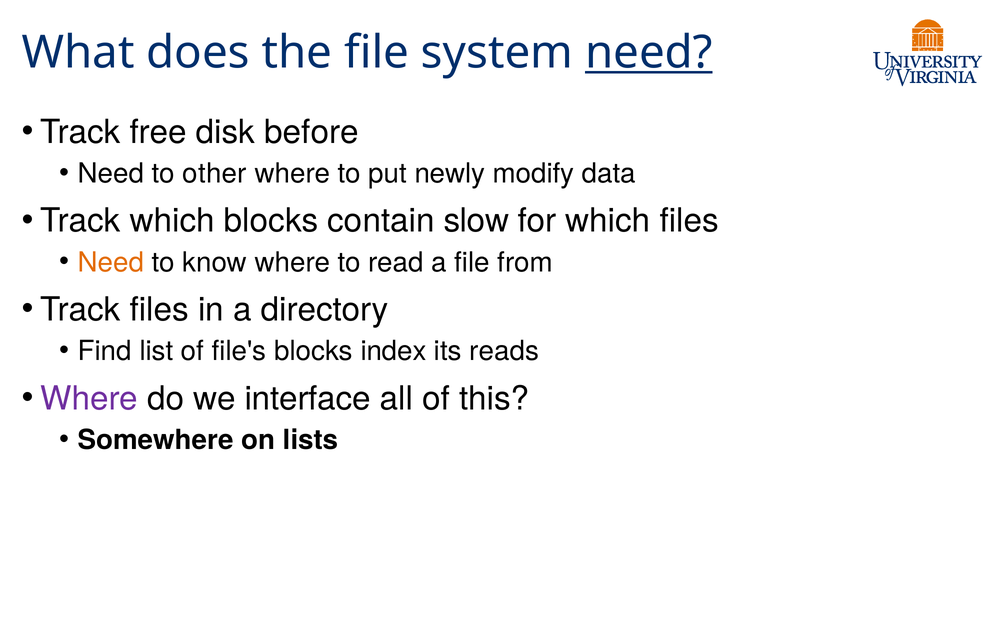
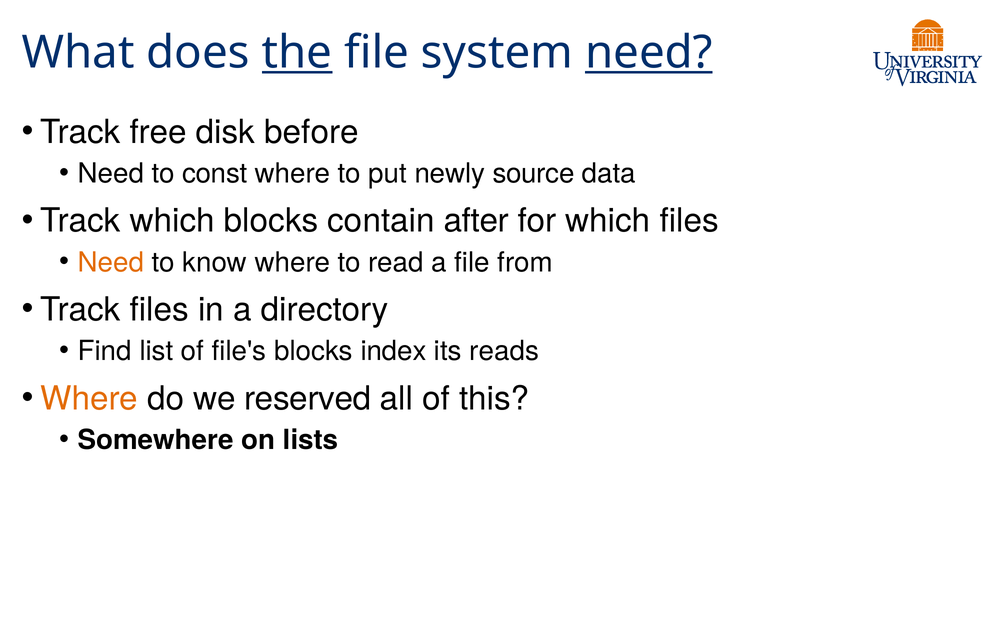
the underline: none -> present
other: other -> const
modify: modify -> source
slow: slow -> after
Where at (89, 399) colour: purple -> orange
interface: interface -> reserved
